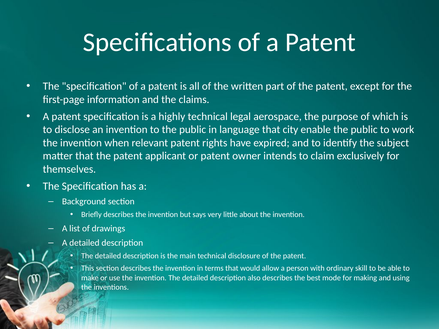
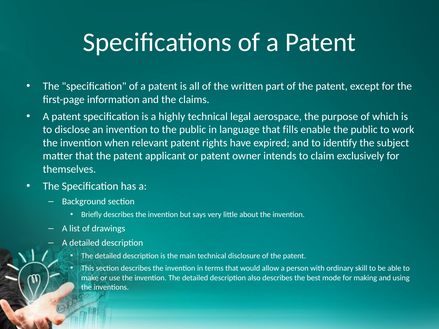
city: city -> fills
